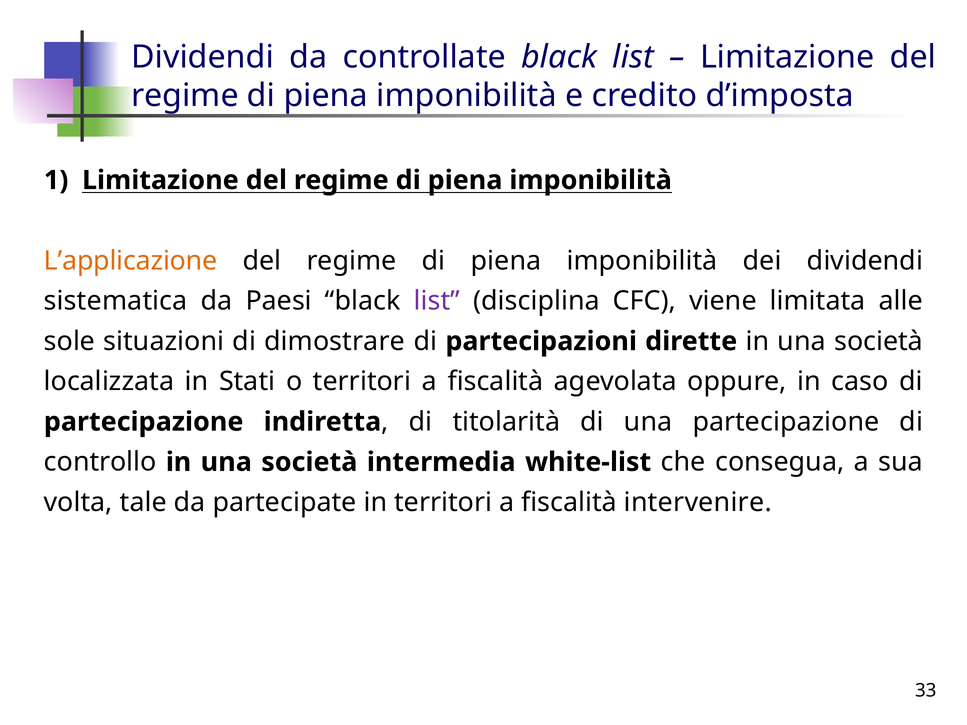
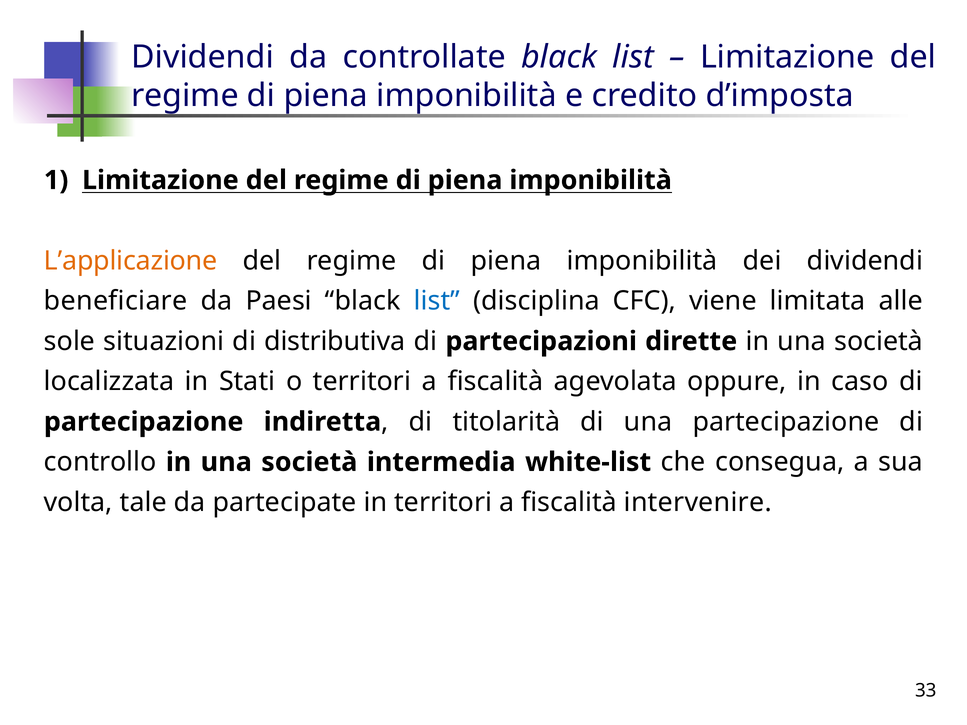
sistematica: sistematica -> beneficiare
list at (437, 301) colour: purple -> blue
dimostrare: dimostrare -> distributiva
